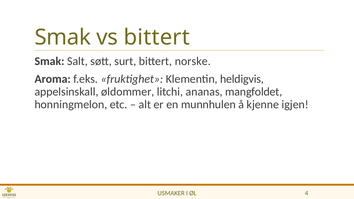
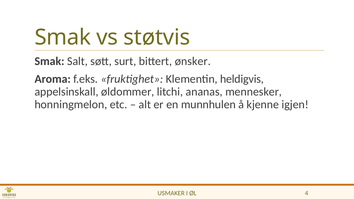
vs bittert: bittert -> støtvis
norske: norske -> ønsker
mangfoldet: mangfoldet -> mennesker
